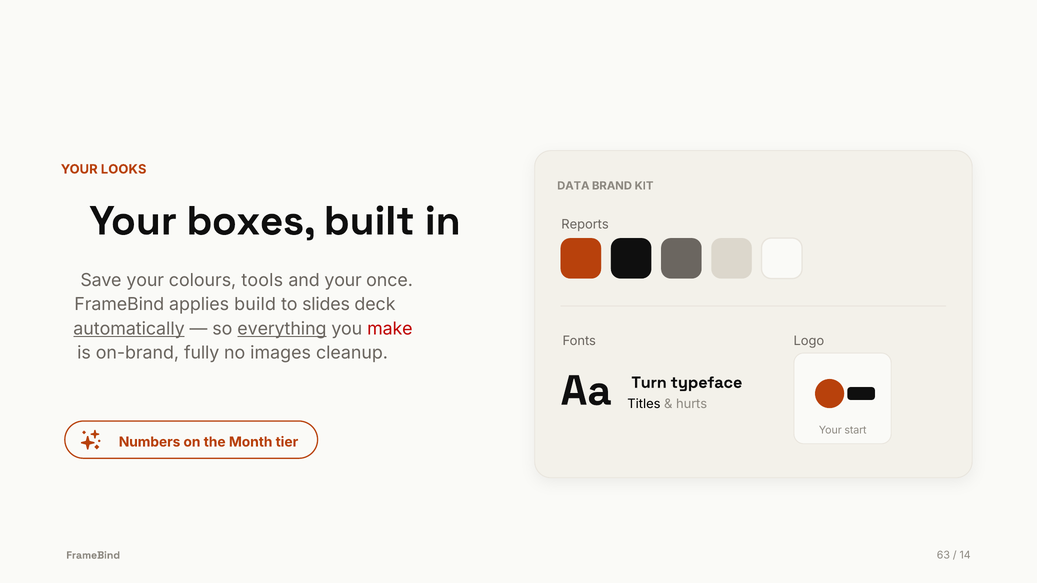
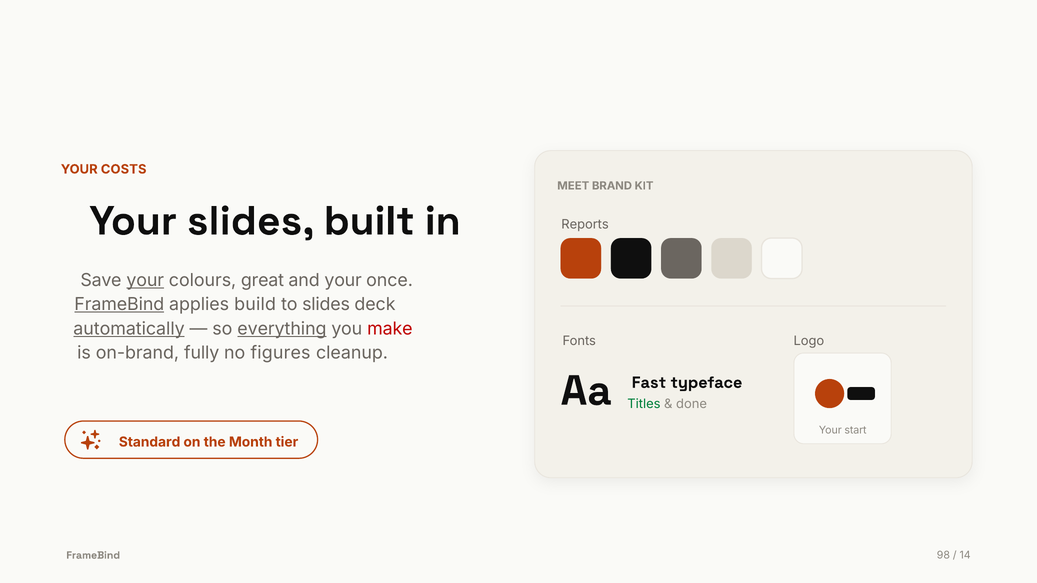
LOOKS: LOOKS -> COSTS
DATA: DATA -> MEET
Your boxes: boxes -> slides
your at (145, 280) underline: none -> present
tools: tools -> great
FrameBind at (119, 305) underline: none -> present
images: images -> figures
Turn: Turn -> Fast
Titles colour: black -> green
hurts: hurts -> done
Numbers: Numbers -> Standard
63: 63 -> 98
